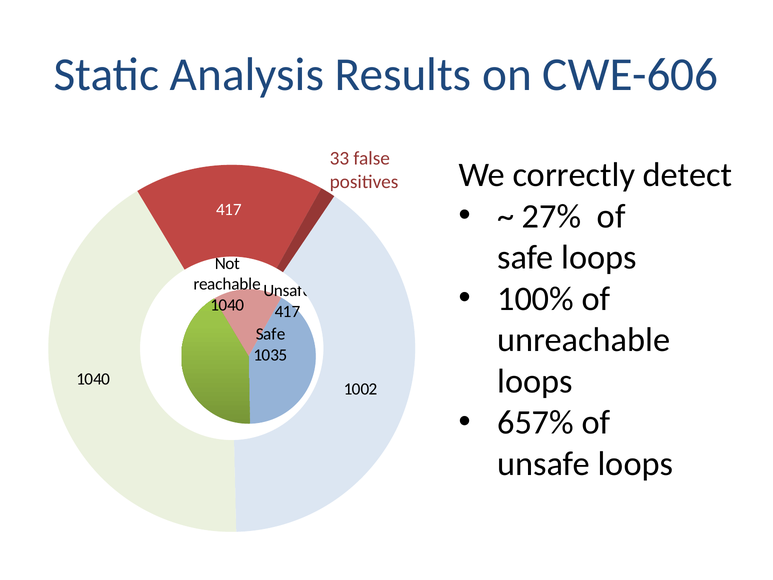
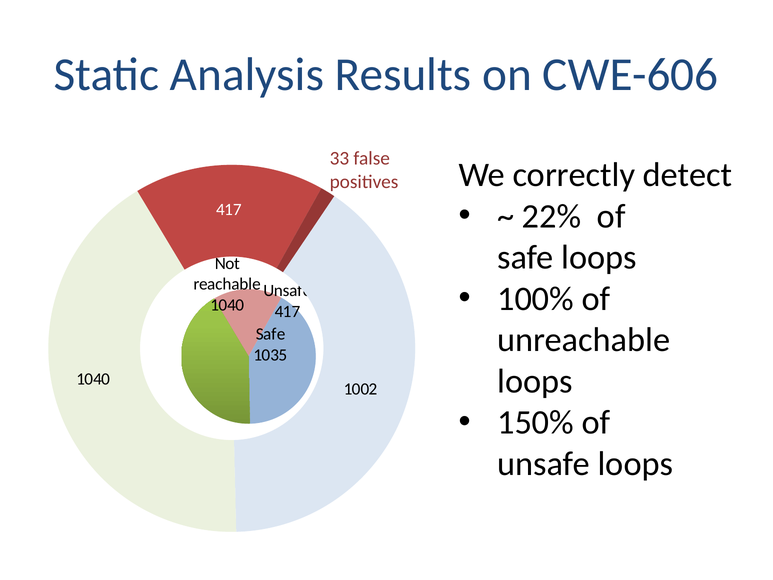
27%: 27% -> 22%
657%: 657% -> 150%
